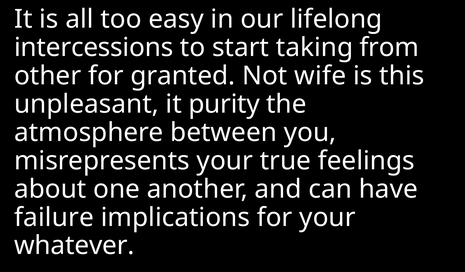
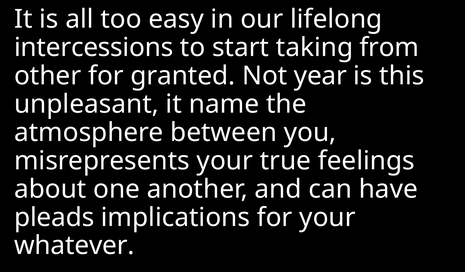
wife: wife -> year
purity: purity -> name
failure: failure -> pleads
